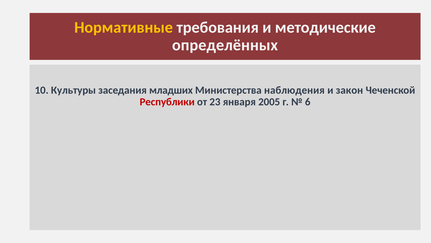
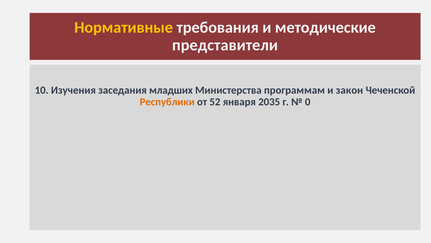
определённых: определённых -> представители
Культуры: Культуры -> Изучения
наблюдения: наблюдения -> программам
Республики colour: red -> orange
23: 23 -> 52
2005: 2005 -> 2035
6: 6 -> 0
